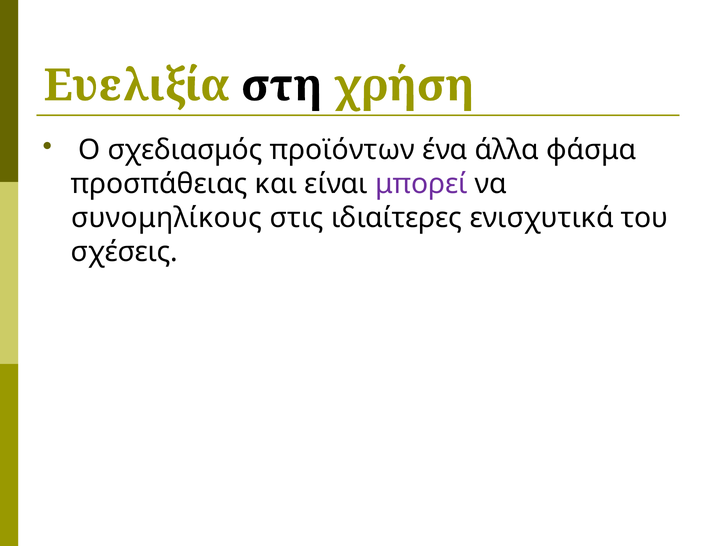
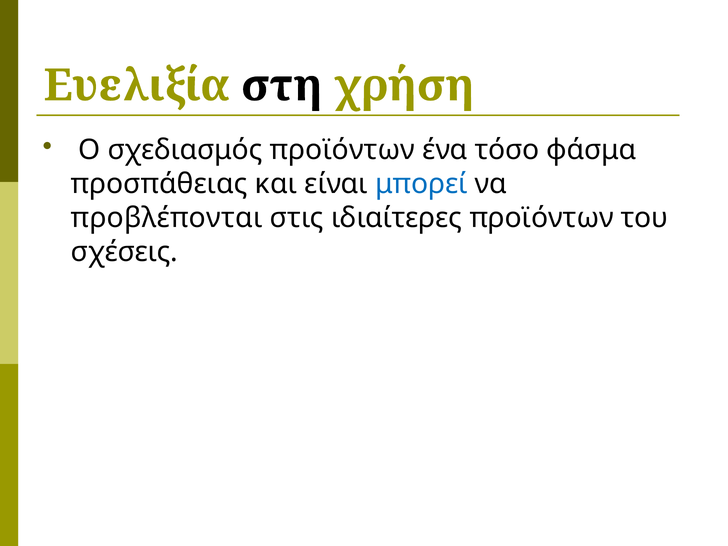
άλλα: άλλα -> τόσο
μπορεί colour: purple -> blue
συνομηλίκους: συνομηλίκους -> προβλέπονται
ιδιαίτερες ενισχυτικά: ενισχυτικά -> προϊόντων
